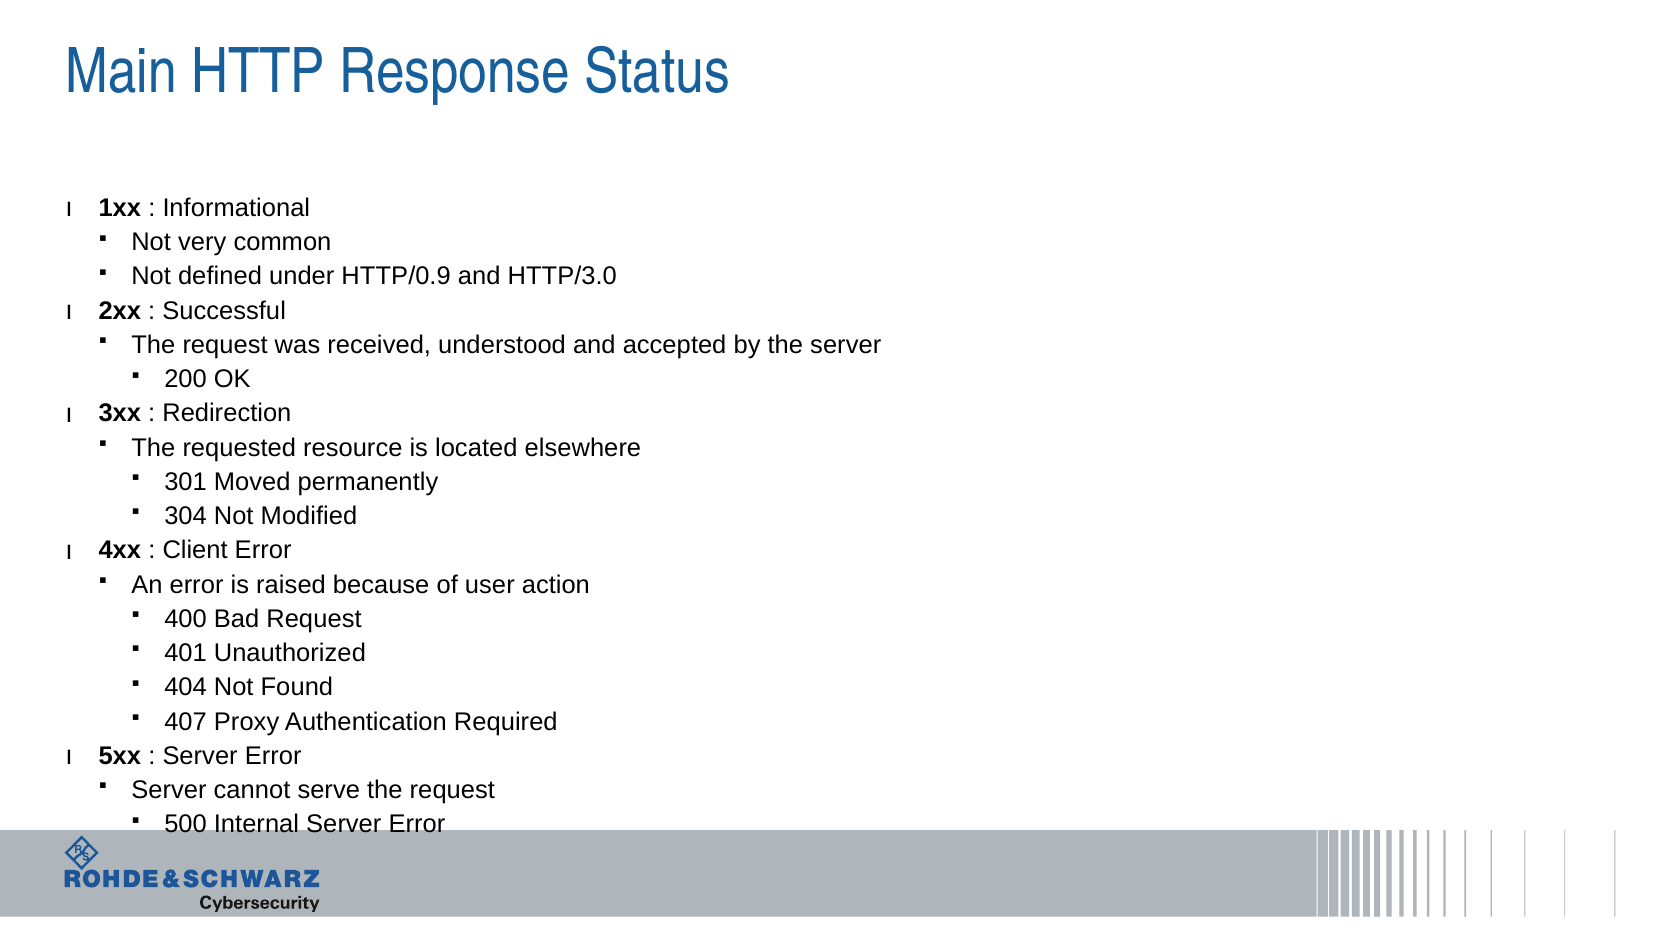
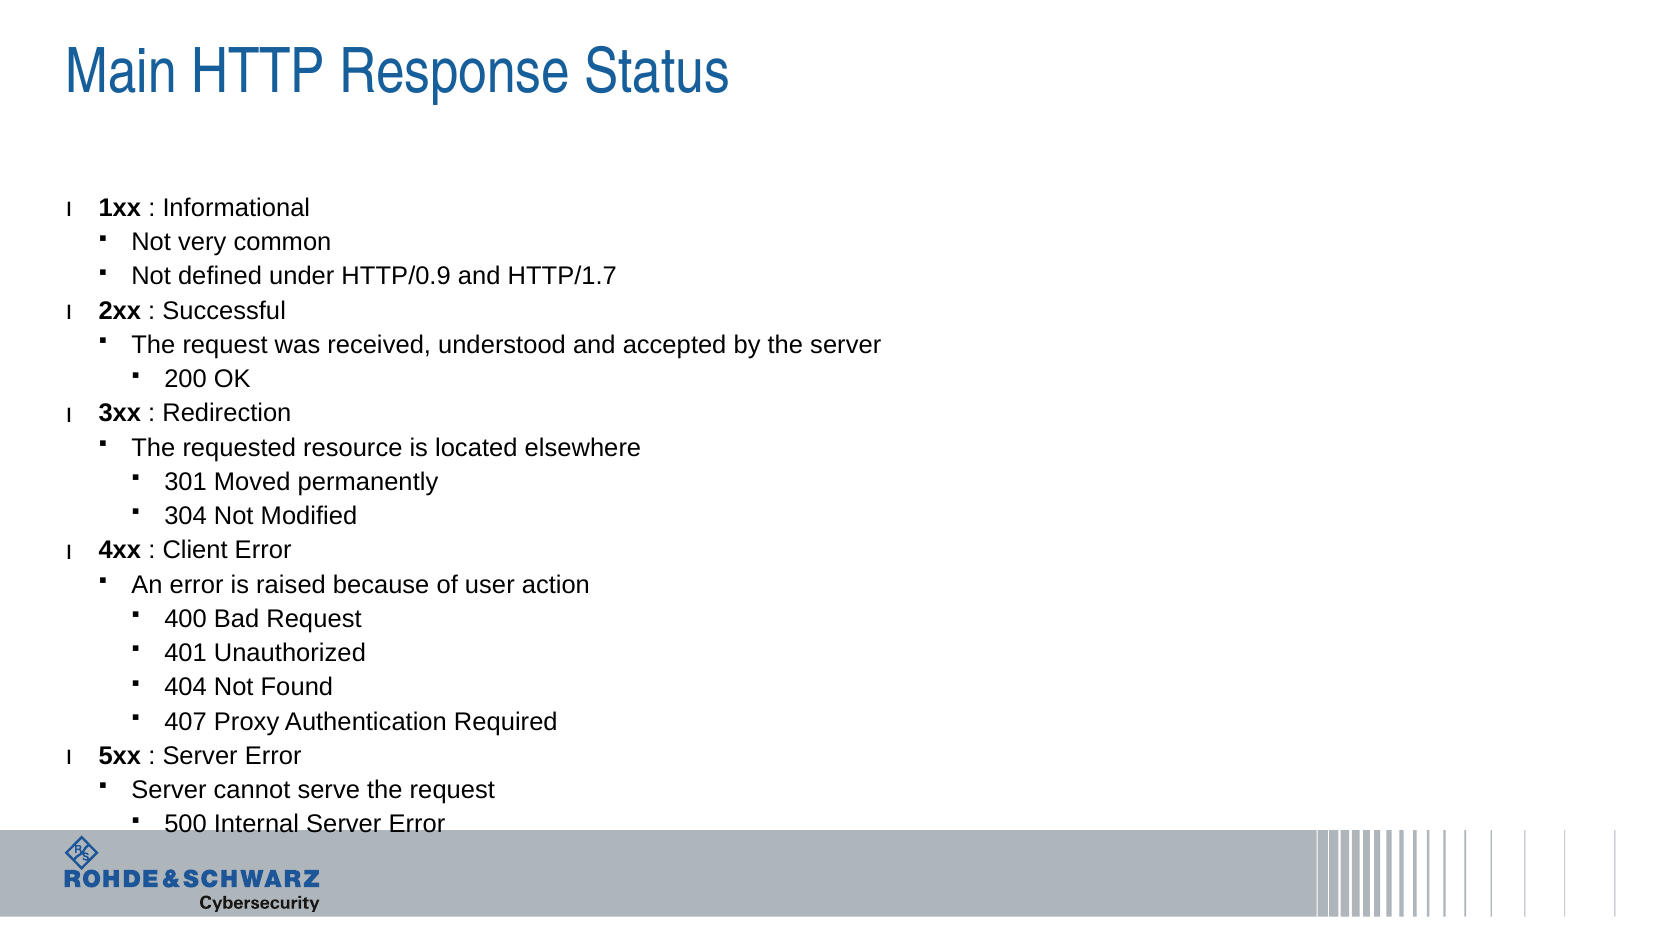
HTTP/3.0: HTTP/3.0 -> HTTP/1.7
